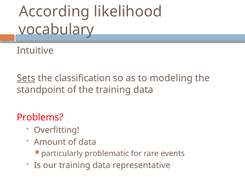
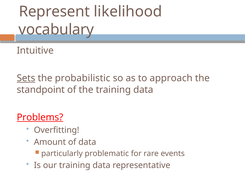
According: According -> Represent
classification: classification -> probabilistic
modeling: modeling -> approach
Problems underline: none -> present
